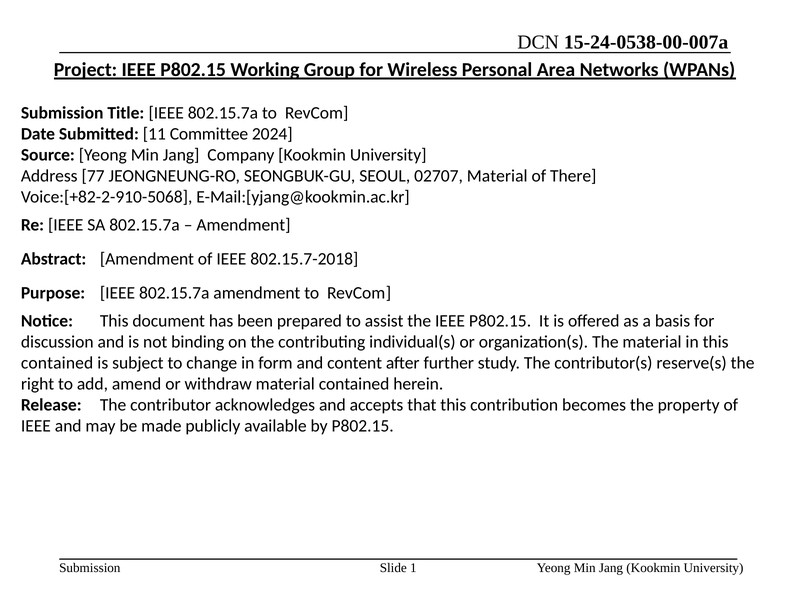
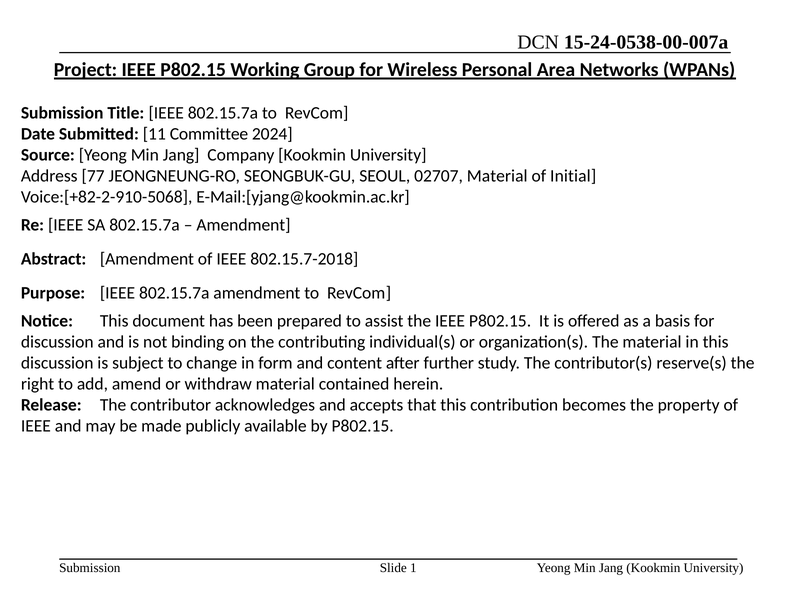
There: There -> Initial
contained at (57, 363): contained -> discussion
